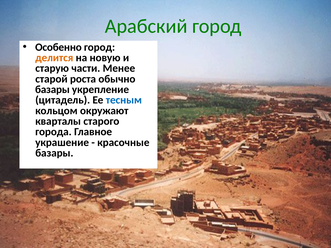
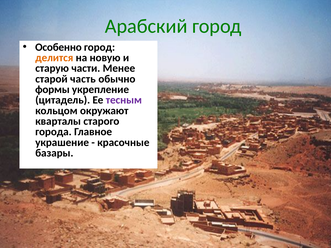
роста: роста -> часть
базары at (52, 90): базары -> формы
тесным colour: blue -> purple
